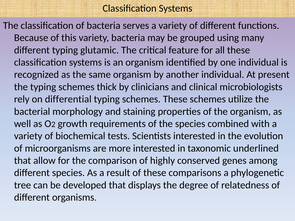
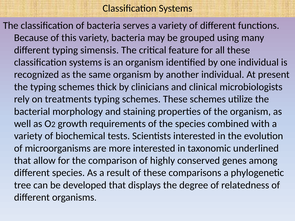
glutamic: glutamic -> simensis
differential: differential -> treatments
